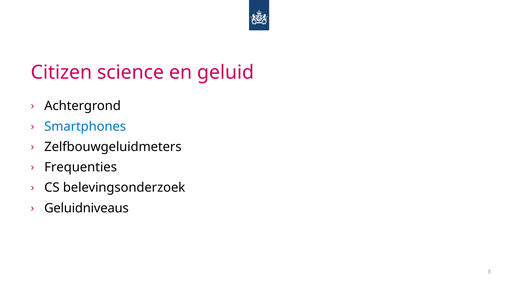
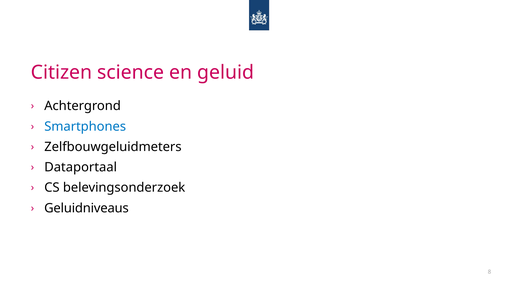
Frequenties: Frequenties -> Dataportaal
